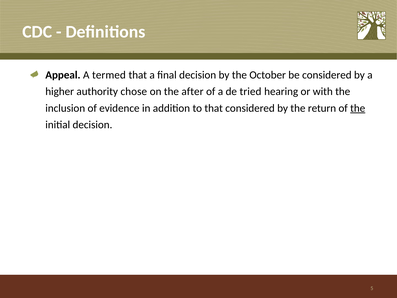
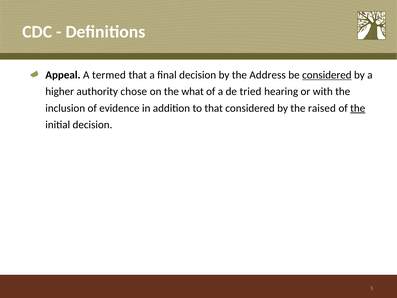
October: October -> Address
considered at (327, 75) underline: none -> present
after: after -> what
return: return -> raised
